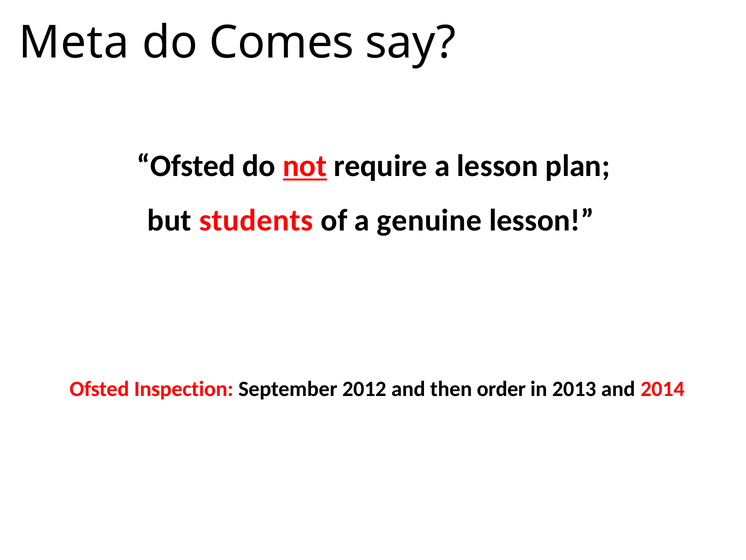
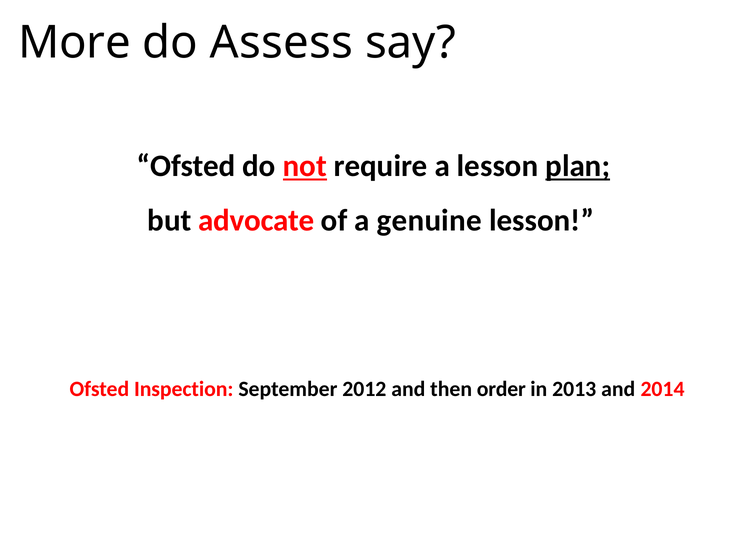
Meta: Meta -> More
Comes: Comes -> Assess
plan underline: none -> present
students: students -> advocate
